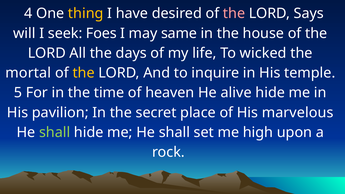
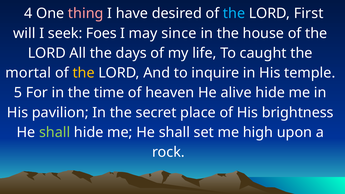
thing colour: yellow -> pink
the at (234, 13) colour: pink -> light blue
Says: Says -> First
same: same -> since
wicked: wicked -> caught
marvelous: marvelous -> brightness
